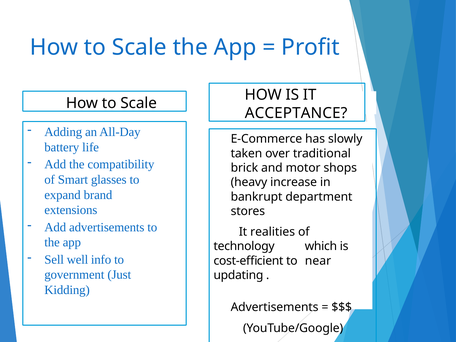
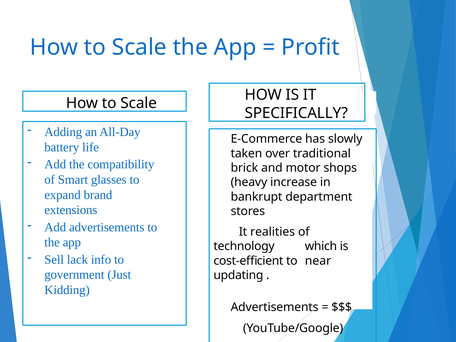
ACCEPTANCE: ACCEPTANCE -> SPECIFICALLY
well: well -> lack
